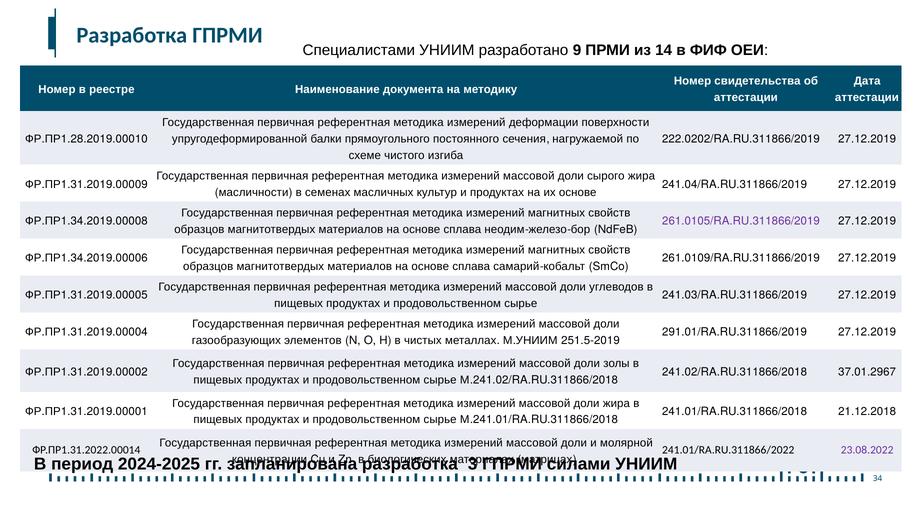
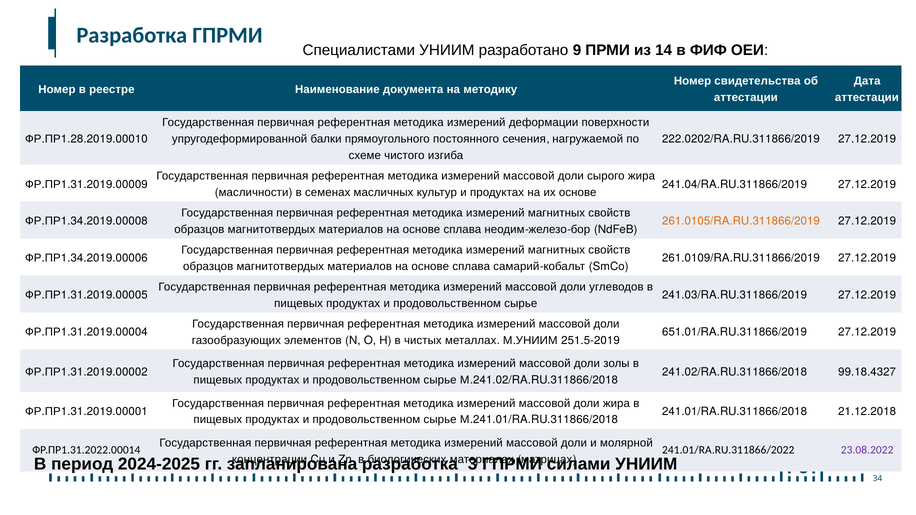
261.0105/RA.RU.311866/2019 colour: purple -> orange
291.01/RA.RU.311866/2019: 291.01/RA.RU.311866/2019 -> 651.01/RA.RU.311866/2019
37.01.2967: 37.01.2967 -> 99.18.4327
